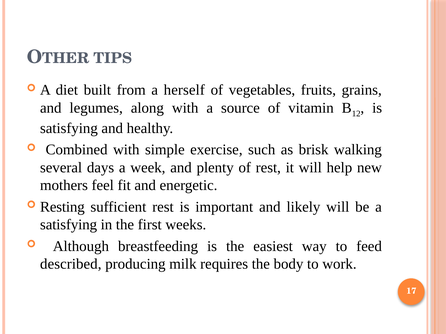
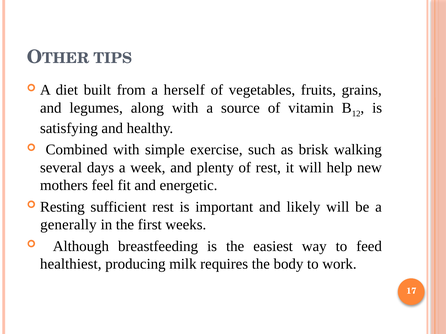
satisfying at (69, 225): satisfying -> generally
described: described -> healthiest
